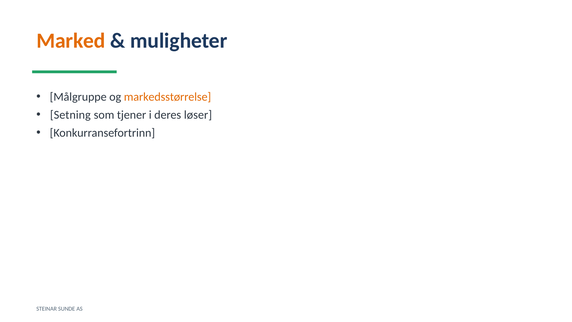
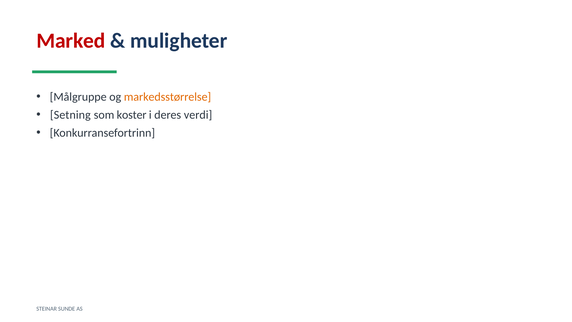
Marked colour: orange -> red
tjener: tjener -> koster
løser: løser -> verdi
